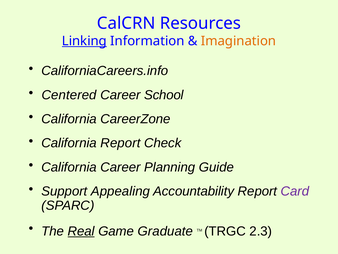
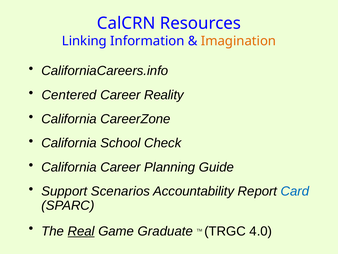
Linking underline: present -> none
School: School -> Reality
California Report: Report -> School
Appealing: Appealing -> Scenarios
Card colour: purple -> blue
2.3: 2.3 -> 4.0
